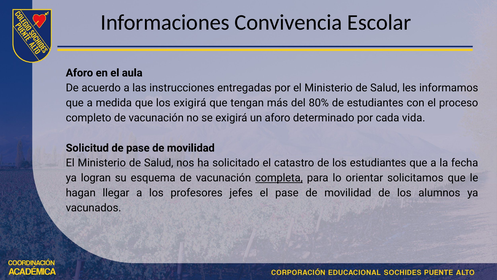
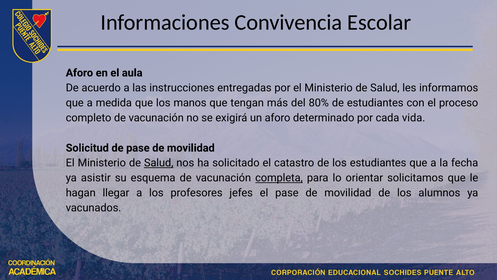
los exigirá: exigirá -> manos
Salud at (159, 163) underline: none -> present
logran: logran -> asistir
